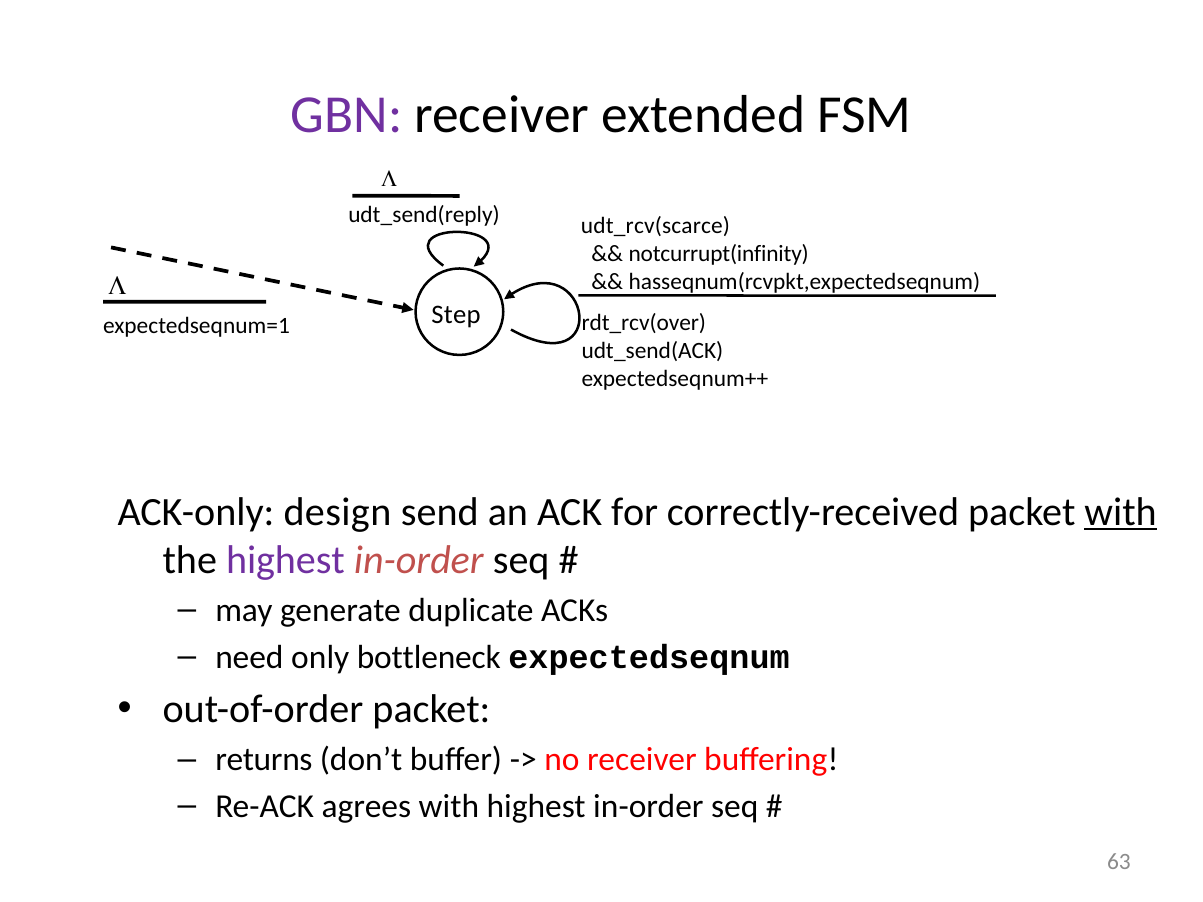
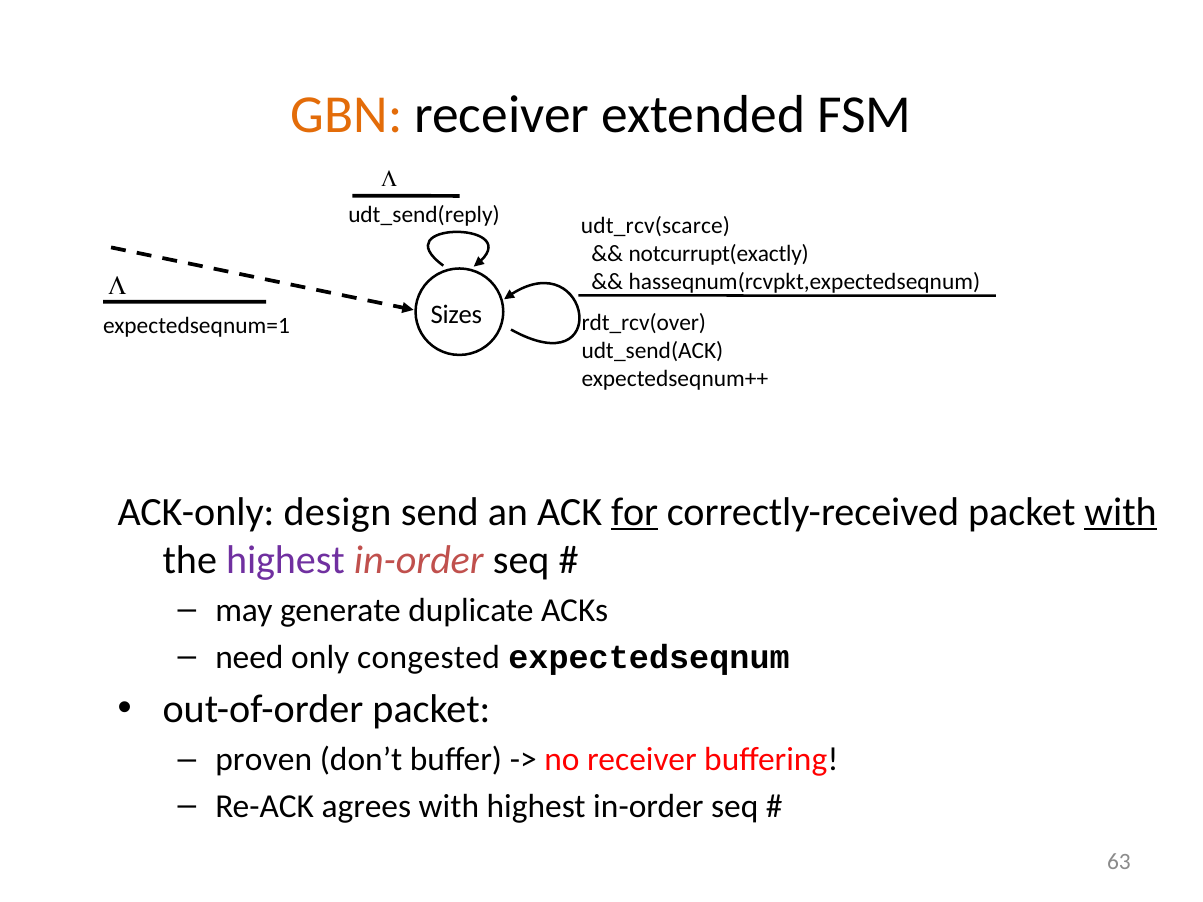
GBN colour: purple -> orange
notcurrupt(infinity: notcurrupt(infinity -> notcurrupt(exactly
Step: Step -> Sizes
for underline: none -> present
bottleneck: bottleneck -> congested
returns: returns -> proven
